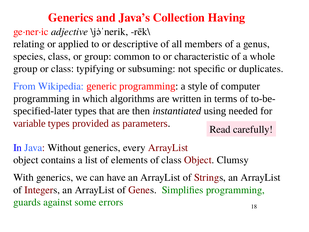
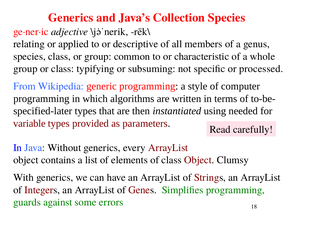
Collection Having: Having -> Species
duplicates: duplicates -> processed
